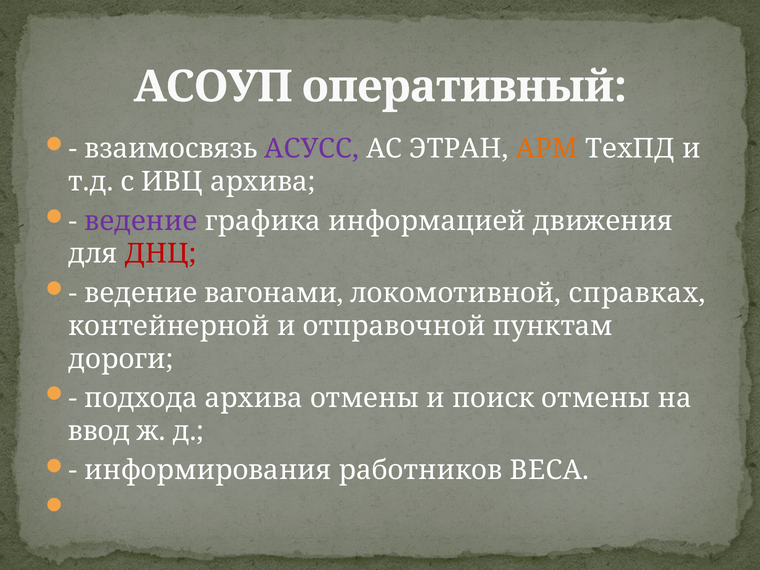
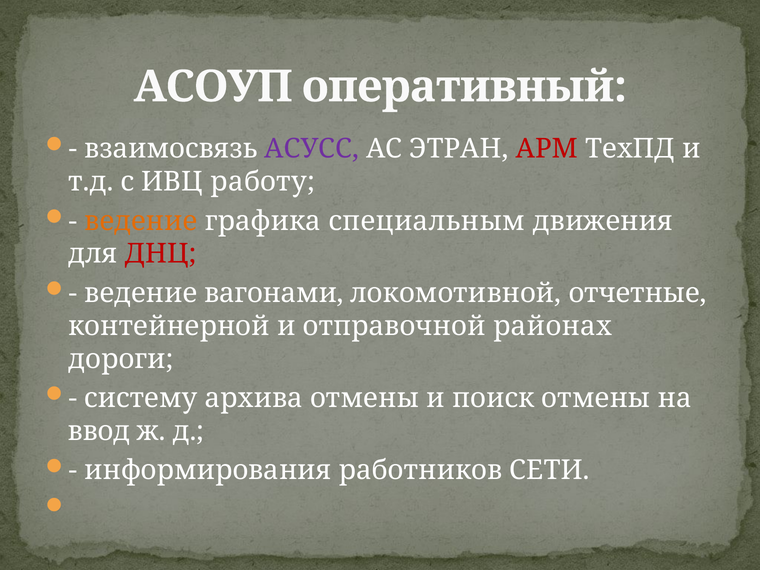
АРМ colour: orange -> red
ИВЦ архива: архива -> работу
ведение at (141, 221) colour: purple -> orange
информацией: информацией -> специальным
справках: справках -> отчетные
пунктам: пунктам -> районах
подхода: подхода -> систему
ВЕСА: ВЕСА -> СЕТИ
